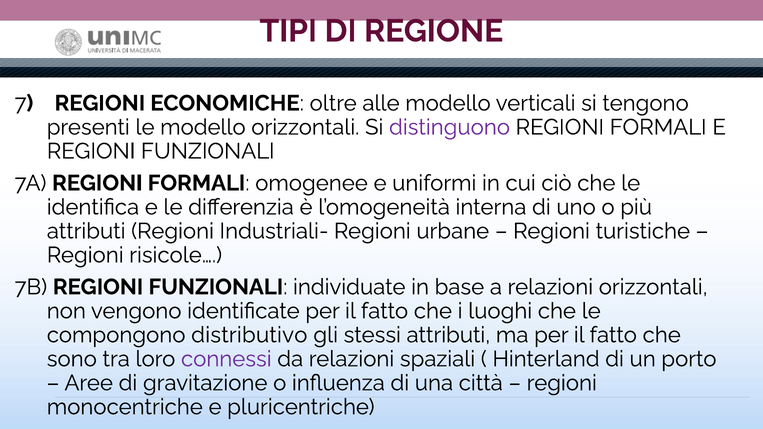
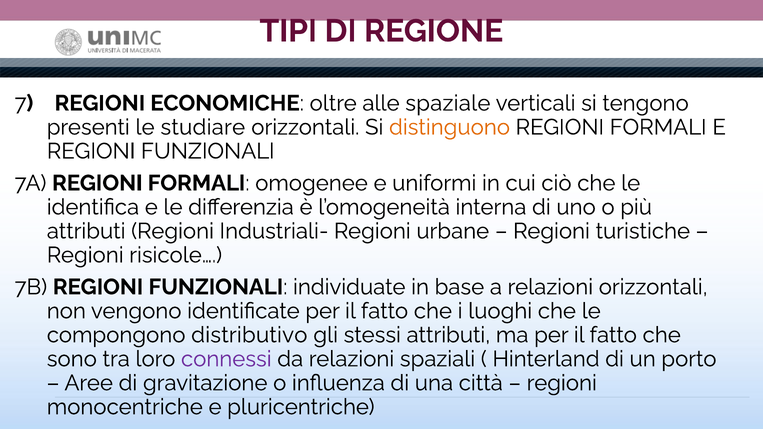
alle modello: modello -> spaziale
le modello: modello -> studiare
distinguono colour: purple -> orange
